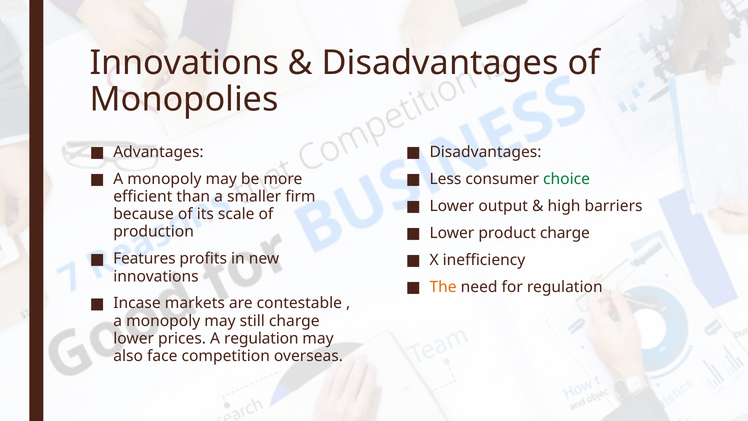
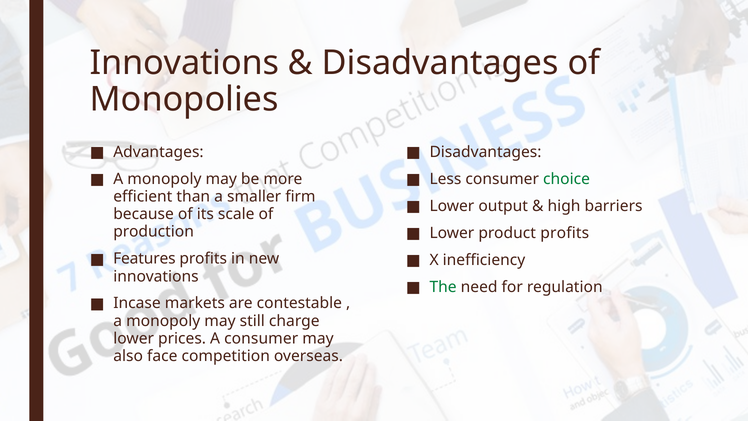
product charge: charge -> profits
The colour: orange -> green
A regulation: regulation -> consumer
